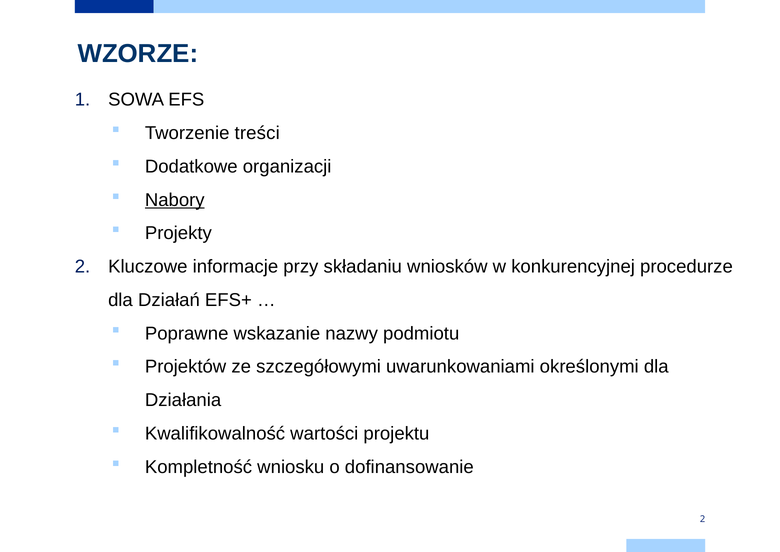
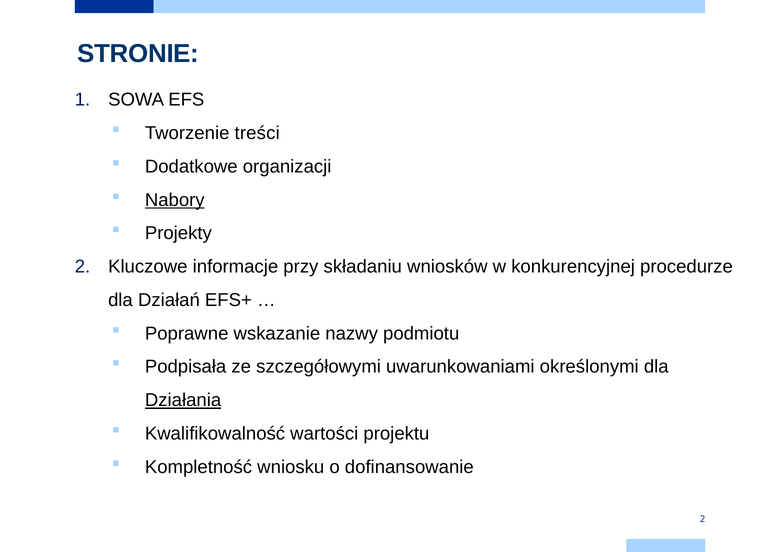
WZORZE: WZORZE -> STRONIE
Projektów: Projektów -> Podpisała
Działania underline: none -> present
